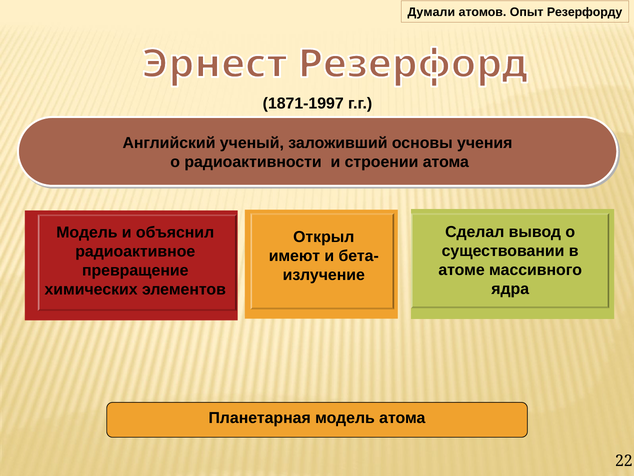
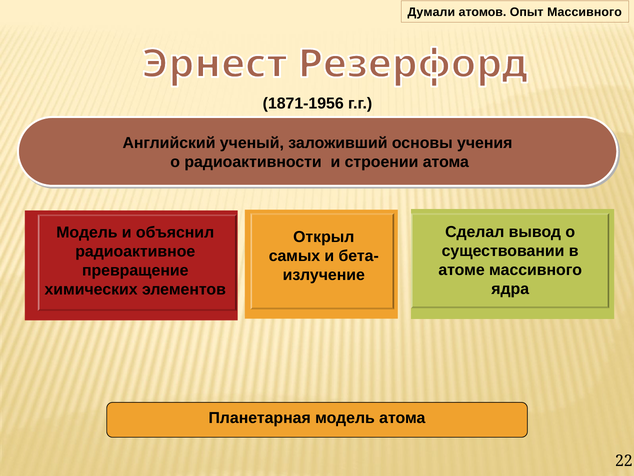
Опыт Резерфорду: Резерфорду -> Массивного
1871-1997: 1871-1997 -> 1871-1956
имеют: имеют -> самых
